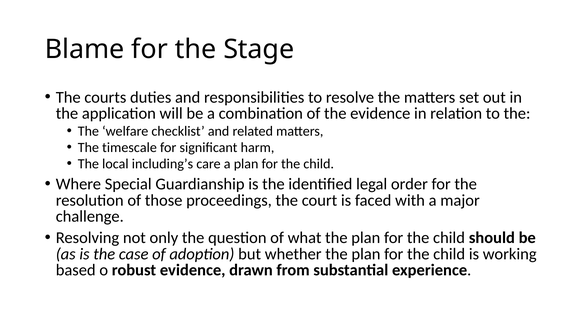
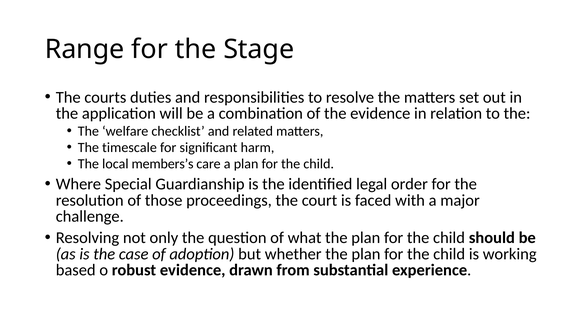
Blame: Blame -> Range
including’s: including’s -> members’s
